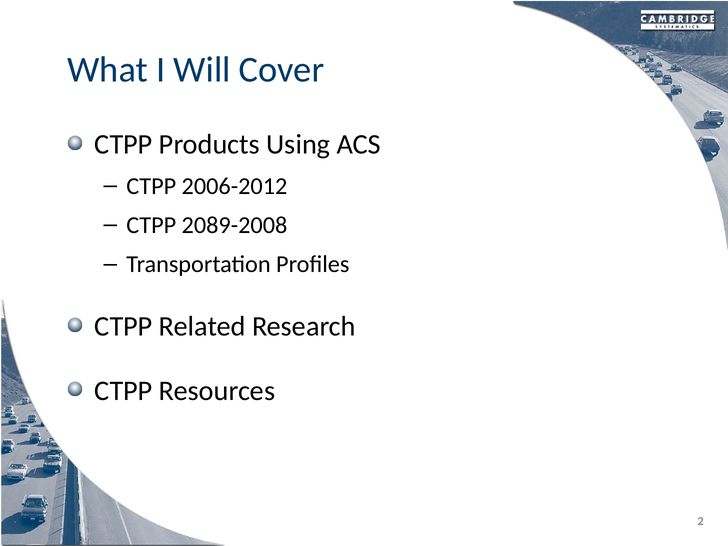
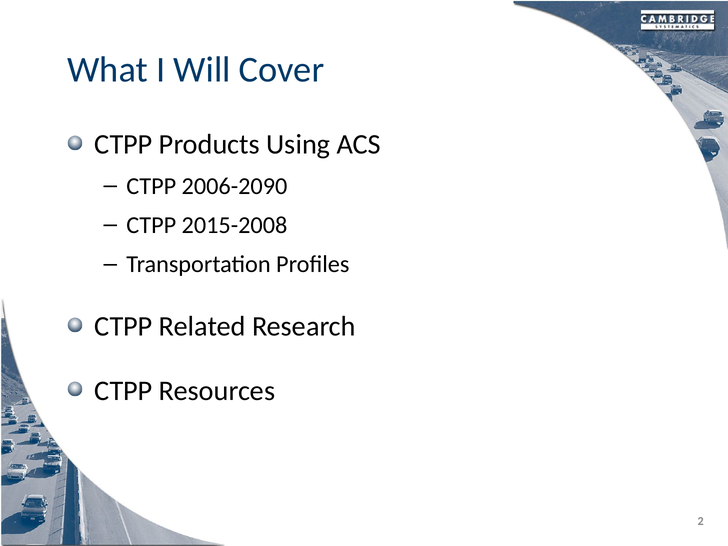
2006-2012: 2006-2012 -> 2006-2090
2089-2008: 2089-2008 -> 2015-2008
